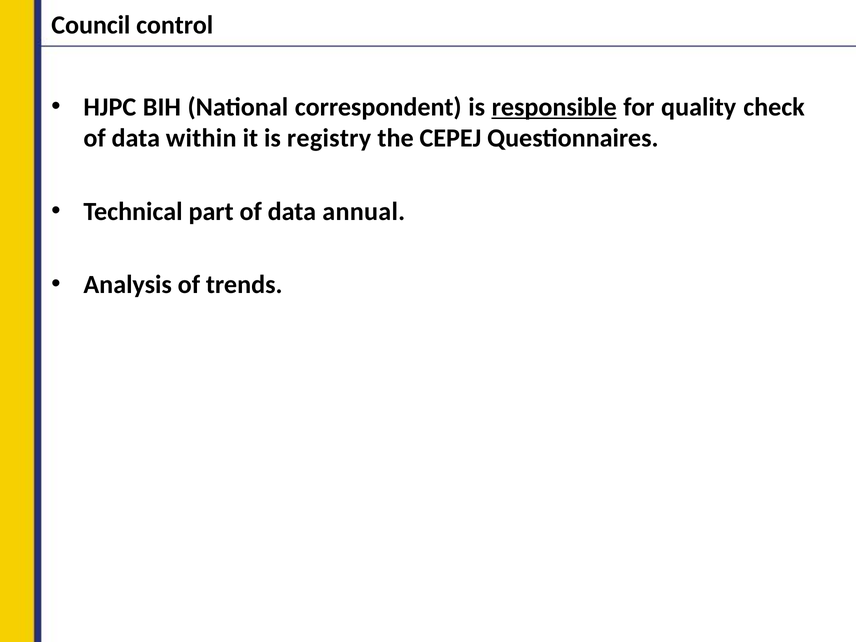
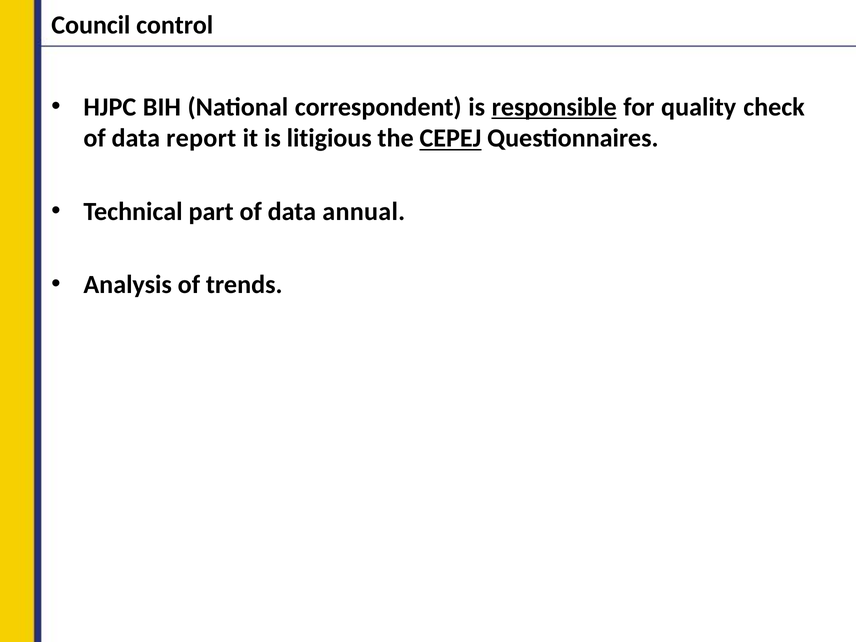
within: within -> report
registry: registry -> litigious
CEPEJ underline: none -> present
